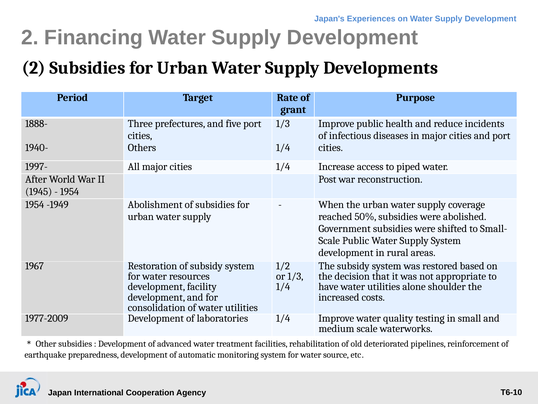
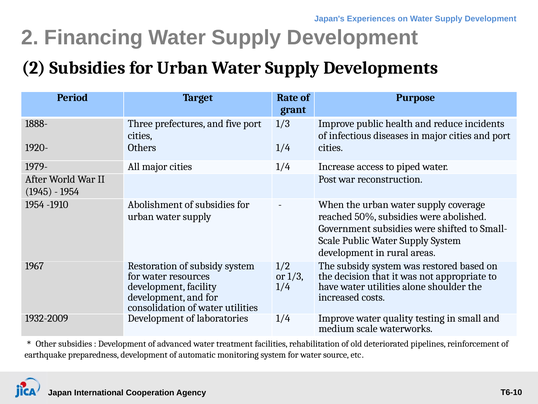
1940-: 1940- -> 1920-
1997-: 1997- -> 1979-
-1949: -1949 -> -1910
1977-2009: 1977-2009 -> 1932-2009
